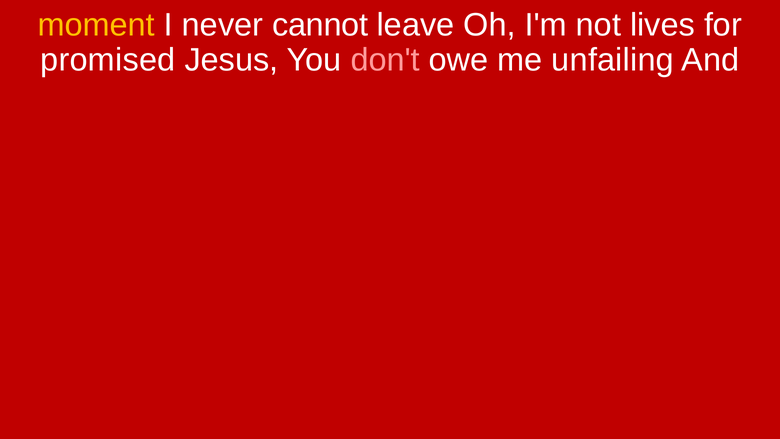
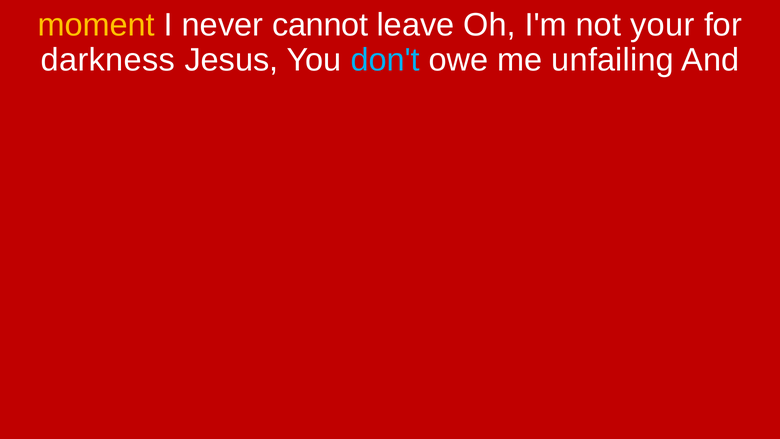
lives: lives -> your
promised: promised -> darkness
don't colour: pink -> light blue
